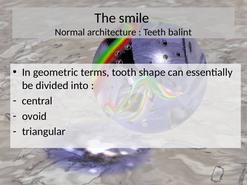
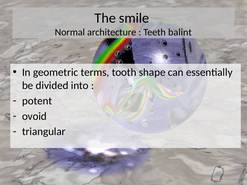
central: central -> potent
